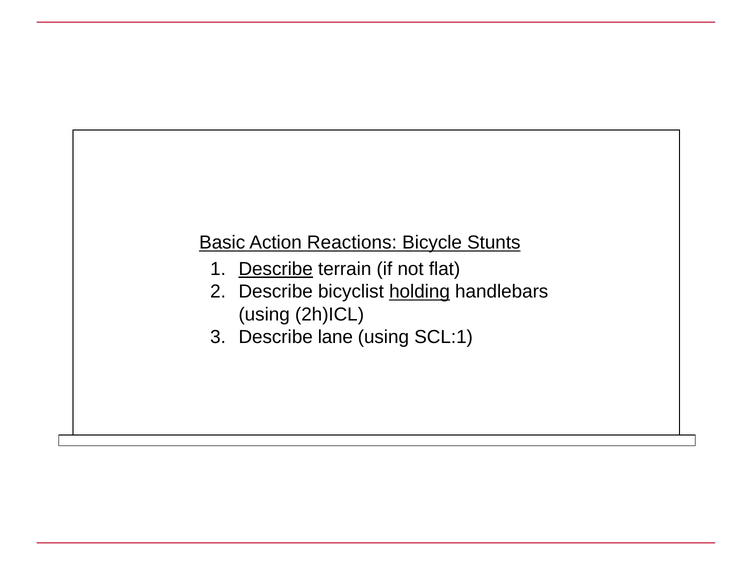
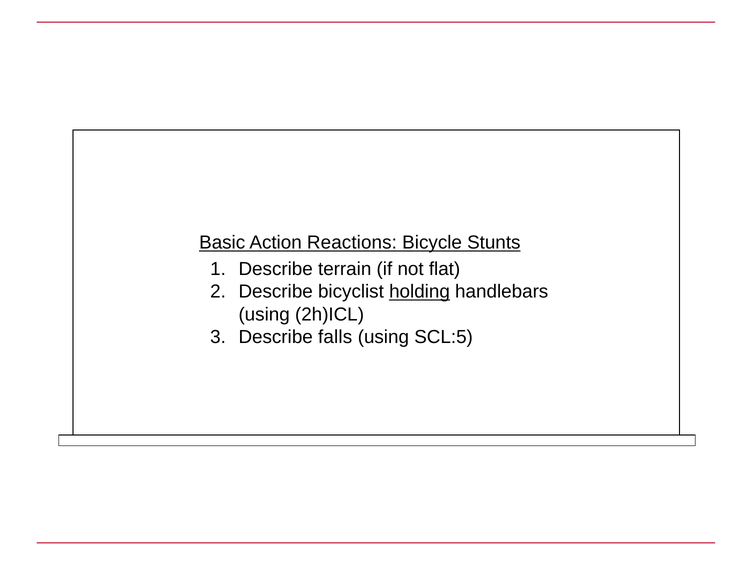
Describe at (276, 269) underline: present -> none
lane: lane -> falls
SCL:1: SCL:1 -> SCL:5
